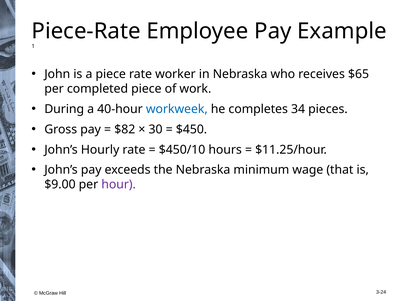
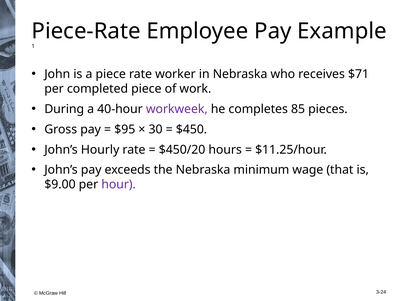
$65: $65 -> $71
workweek colour: blue -> purple
34: 34 -> 85
$82: $82 -> $95
$450/10: $450/10 -> $450/20
